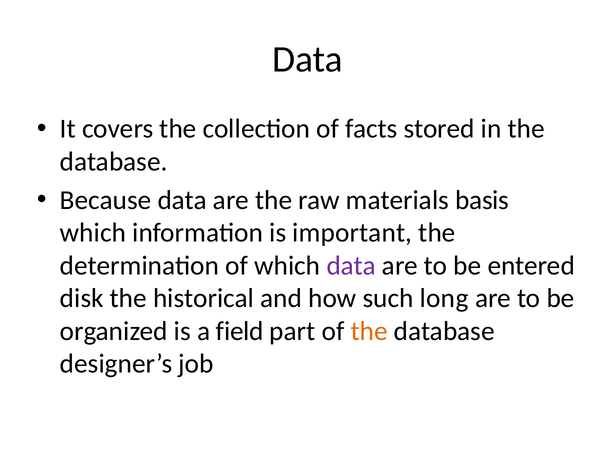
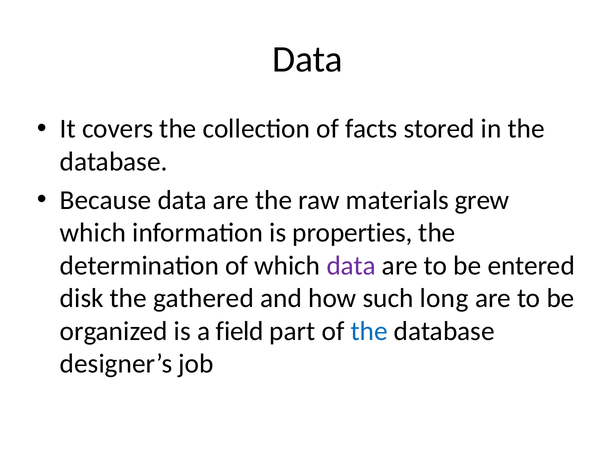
basis: basis -> grew
important: important -> properties
historical: historical -> gathered
the at (369, 331) colour: orange -> blue
